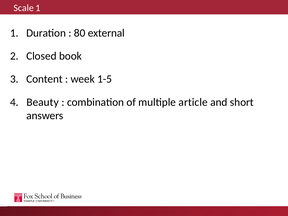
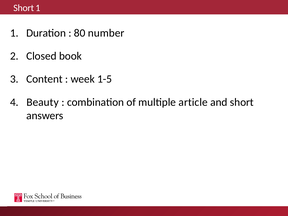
Scale at (24, 8): Scale -> Short
external: external -> number
